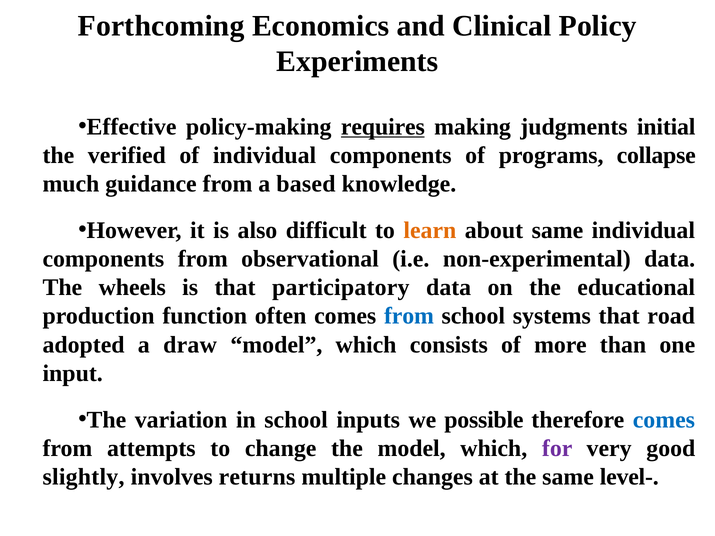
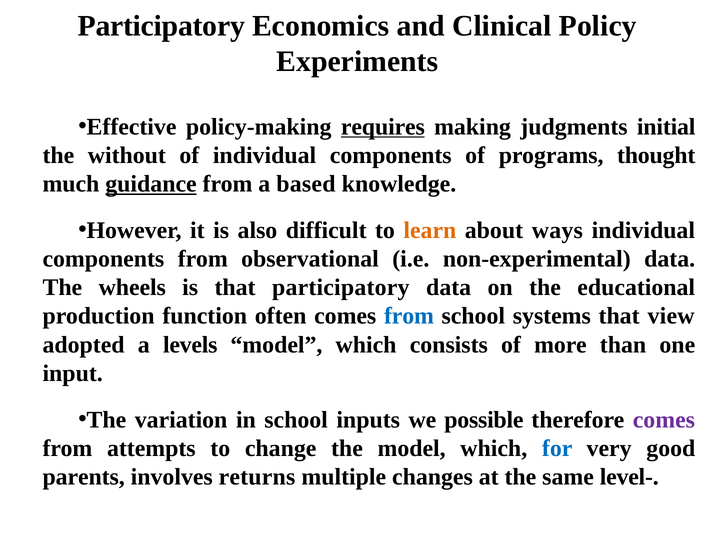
Forthcoming at (161, 26): Forthcoming -> Participatory
verified: verified -> without
collapse: collapse -> thought
guidance underline: none -> present
about same: same -> ways
road: road -> view
draw: draw -> levels
comes at (664, 420) colour: blue -> purple
for colour: purple -> blue
slightly: slightly -> parents
